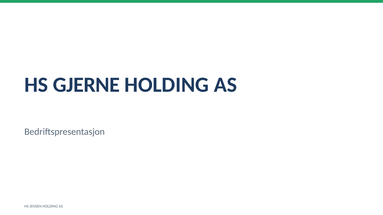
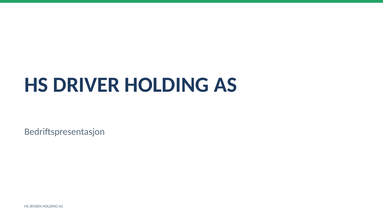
GJERNE: GJERNE -> DRIVER
